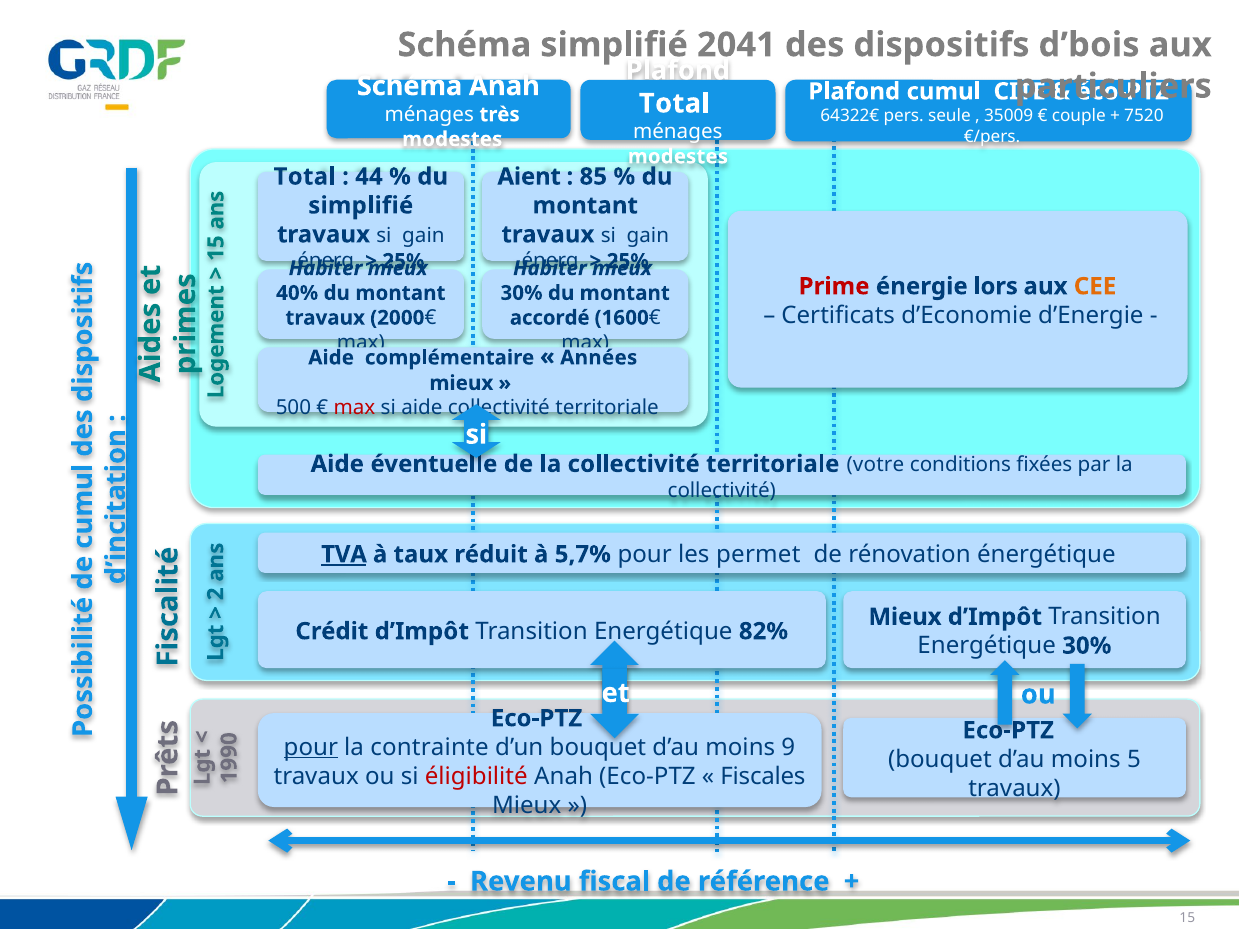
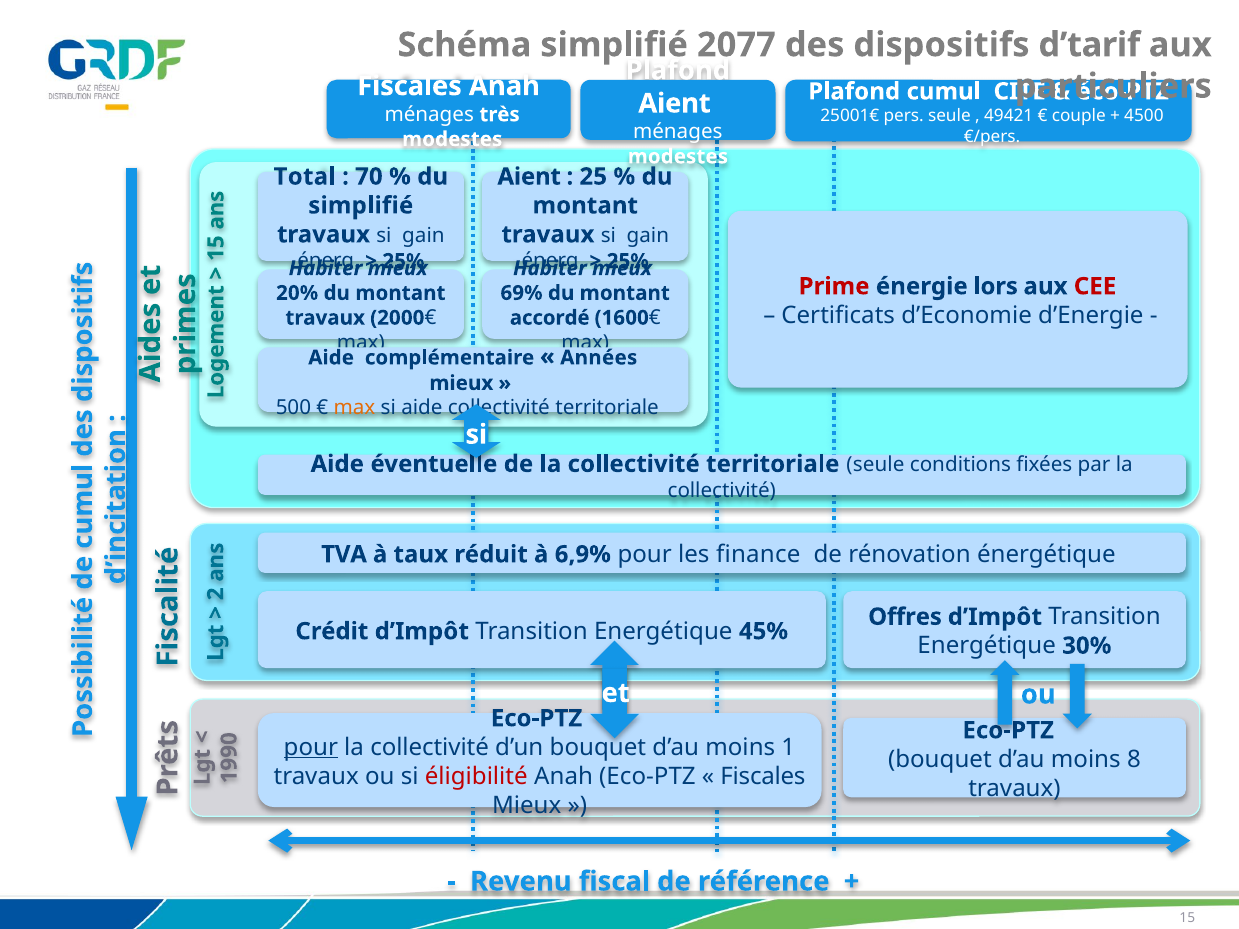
2041: 2041 -> 2077
d’bois: d’bois -> d’tarif
Schéma at (410, 86): Schéma -> Fiscales
Total at (674, 103): Total -> Aient
64322€: 64322€ -> 25001€
35009: 35009 -> 49421
7520: 7520 -> 4500
44: 44 -> 70
85: 85 -> 25
CEE colour: orange -> red
40%: 40% -> 20%
30% at (522, 293): 30% -> 69%
max at (354, 408) colour: red -> orange
territoriale votre: votre -> seule
TVA underline: present -> none
5,7%: 5,7% -> 6,9%
permet: permet -> finance
Mieux at (905, 617): Mieux -> Offres
82%: 82% -> 45%
contrainte at (429, 747): contrainte -> collectivité
moins 9: 9 -> 1
moins 5: 5 -> 8
